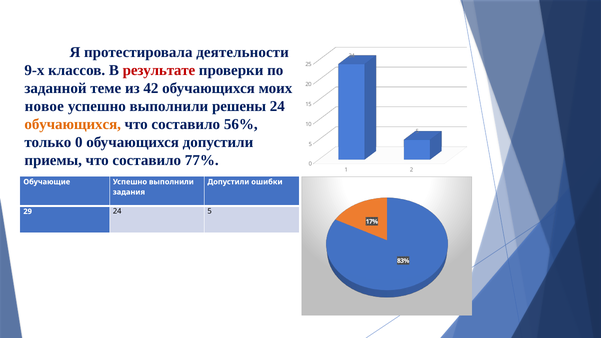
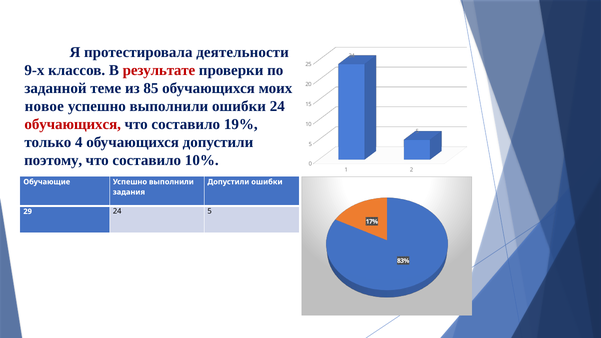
42: 42 -> 85
выполнили решены: решены -> ошибки
обучающихся at (73, 124) colour: orange -> red
56%: 56% -> 19%
только 0: 0 -> 4
приемы: приемы -> поэтому
77%: 77% -> 10%
